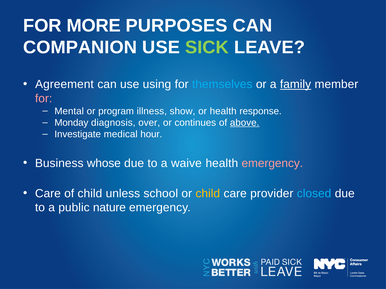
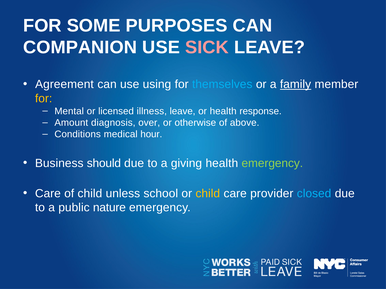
MORE: MORE -> SOME
SICK colour: light green -> pink
for at (44, 99) colour: pink -> yellow
program: program -> licensed
illness show: show -> leave
Monday: Monday -> Amount
continues: continues -> otherwise
above underline: present -> none
Investigate: Investigate -> Conditions
whose: whose -> should
waive: waive -> giving
emergency at (272, 164) colour: pink -> light green
